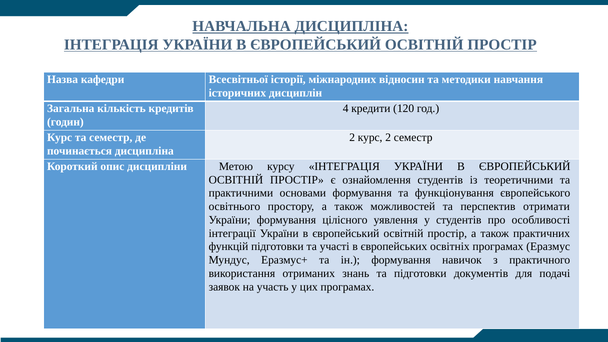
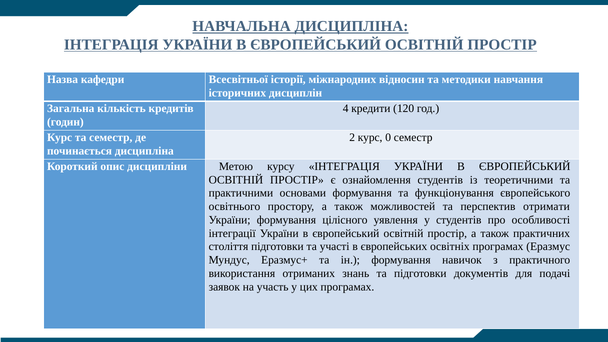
курс 2: 2 -> 0
функцій: функцій -> століття
